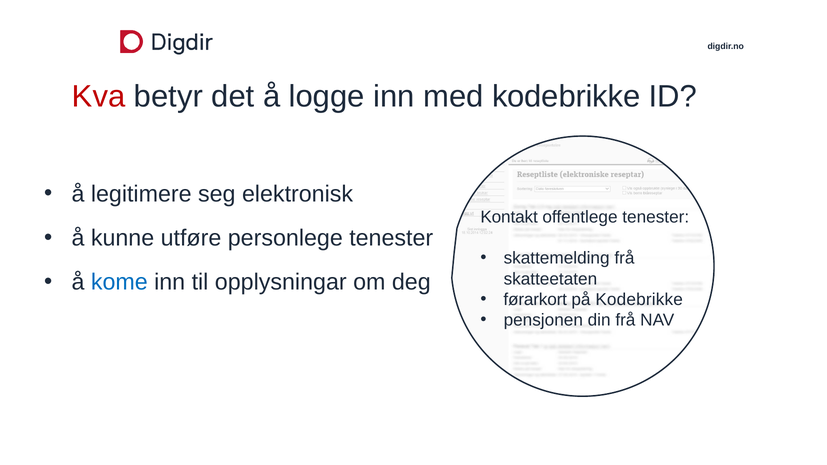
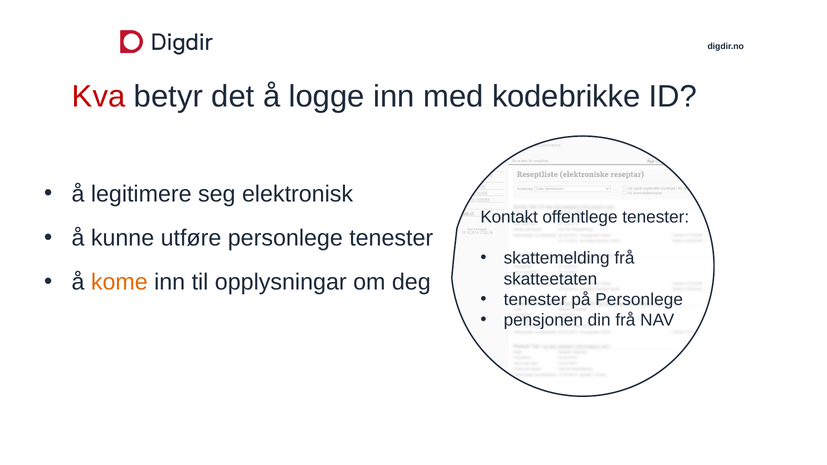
kome colour: blue -> orange
førarkort at (535, 300): førarkort -> tenester
på Kodebrikke: Kodebrikke -> Personlege
